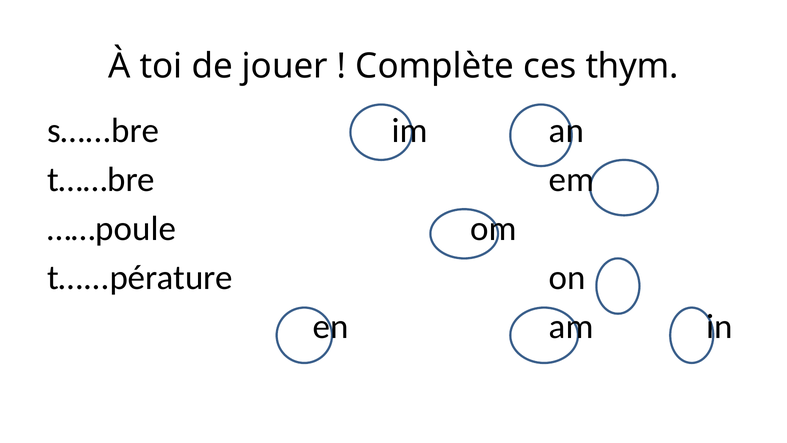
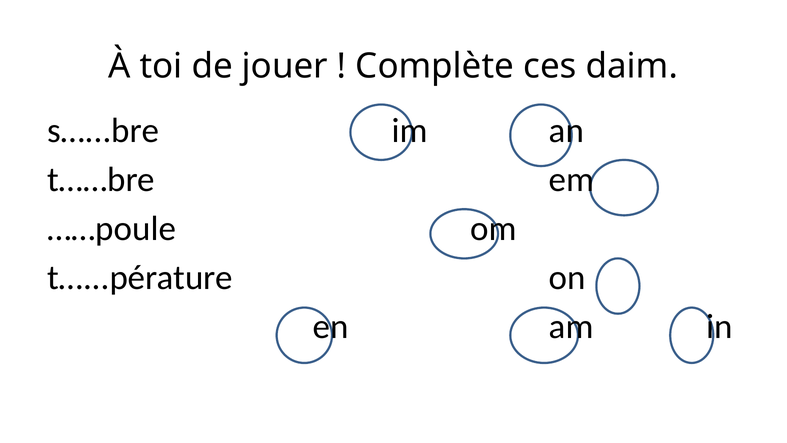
thym: thym -> daim
